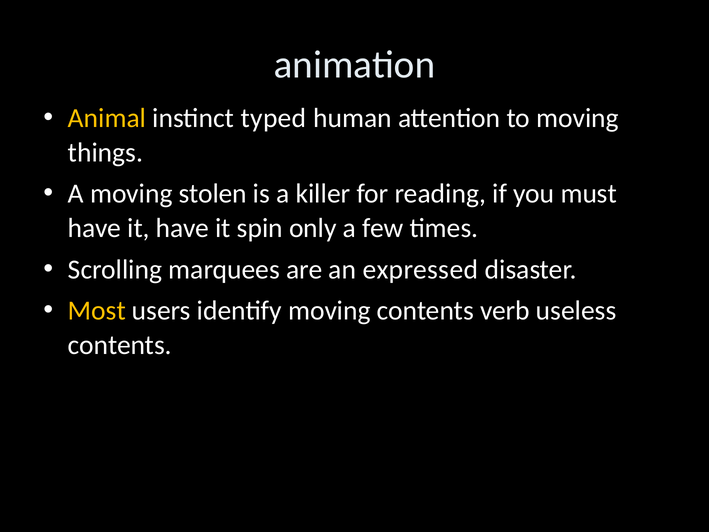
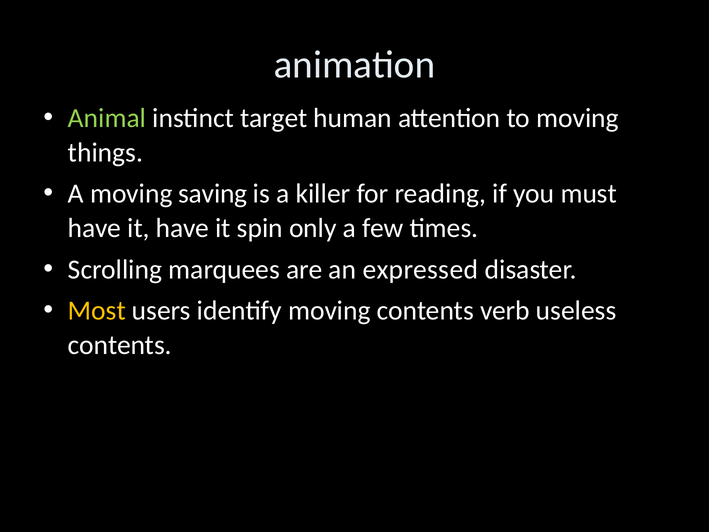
Animal colour: yellow -> light green
typed: typed -> target
stolen: stolen -> saving
